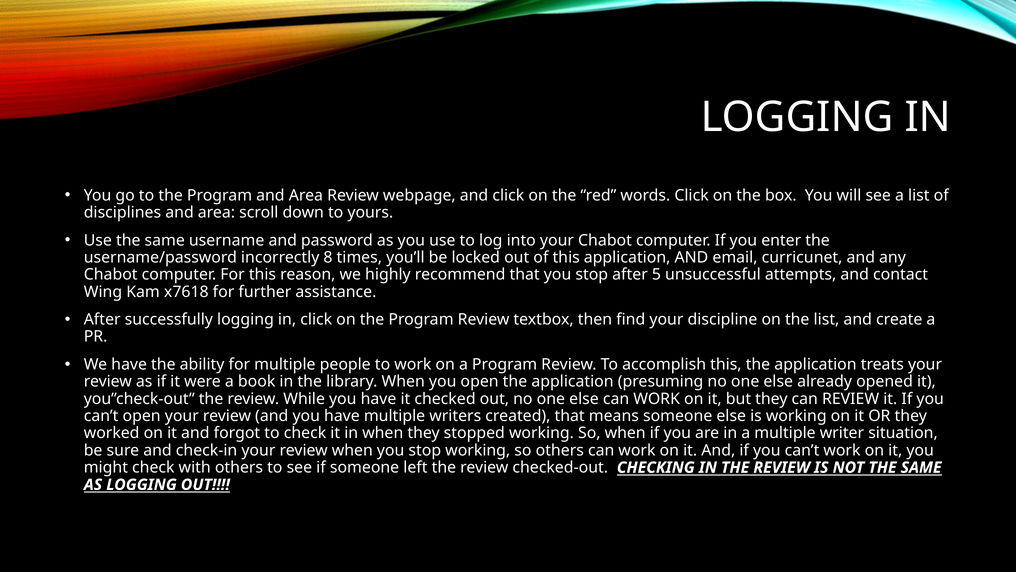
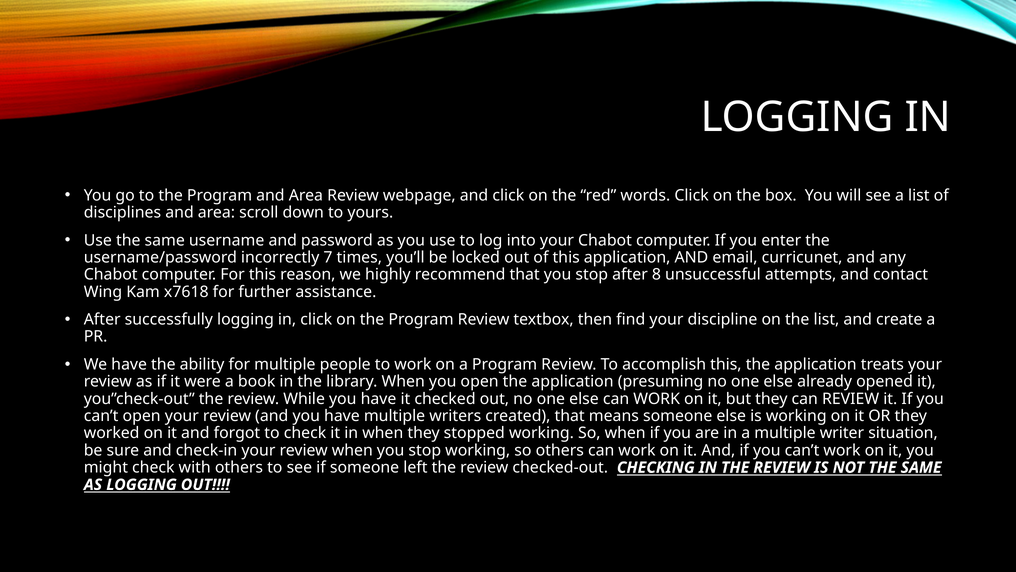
8: 8 -> 7
5: 5 -> 8
